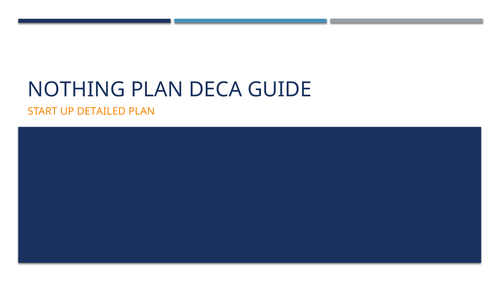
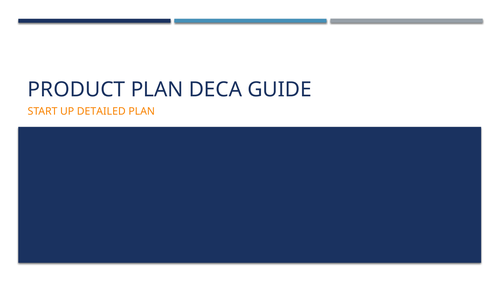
NOTHING: NOTHING -> PRODUCT
